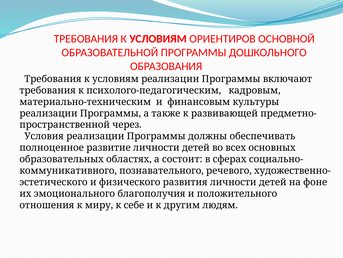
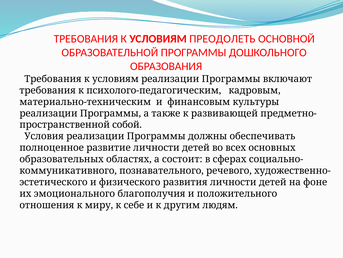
ОРИЕНТИРОВ: ОРИЕНТИРОВ -> ПРЕОДОЛЕТЬ
через: через -> собой
